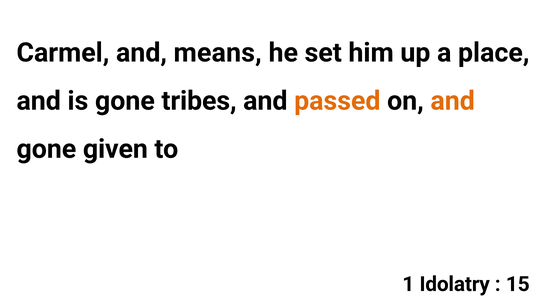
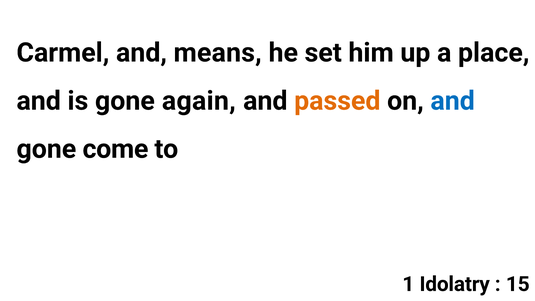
tribes: tribes -> again
and at (453, 101) colour: orange -> blue
given: given -> come
